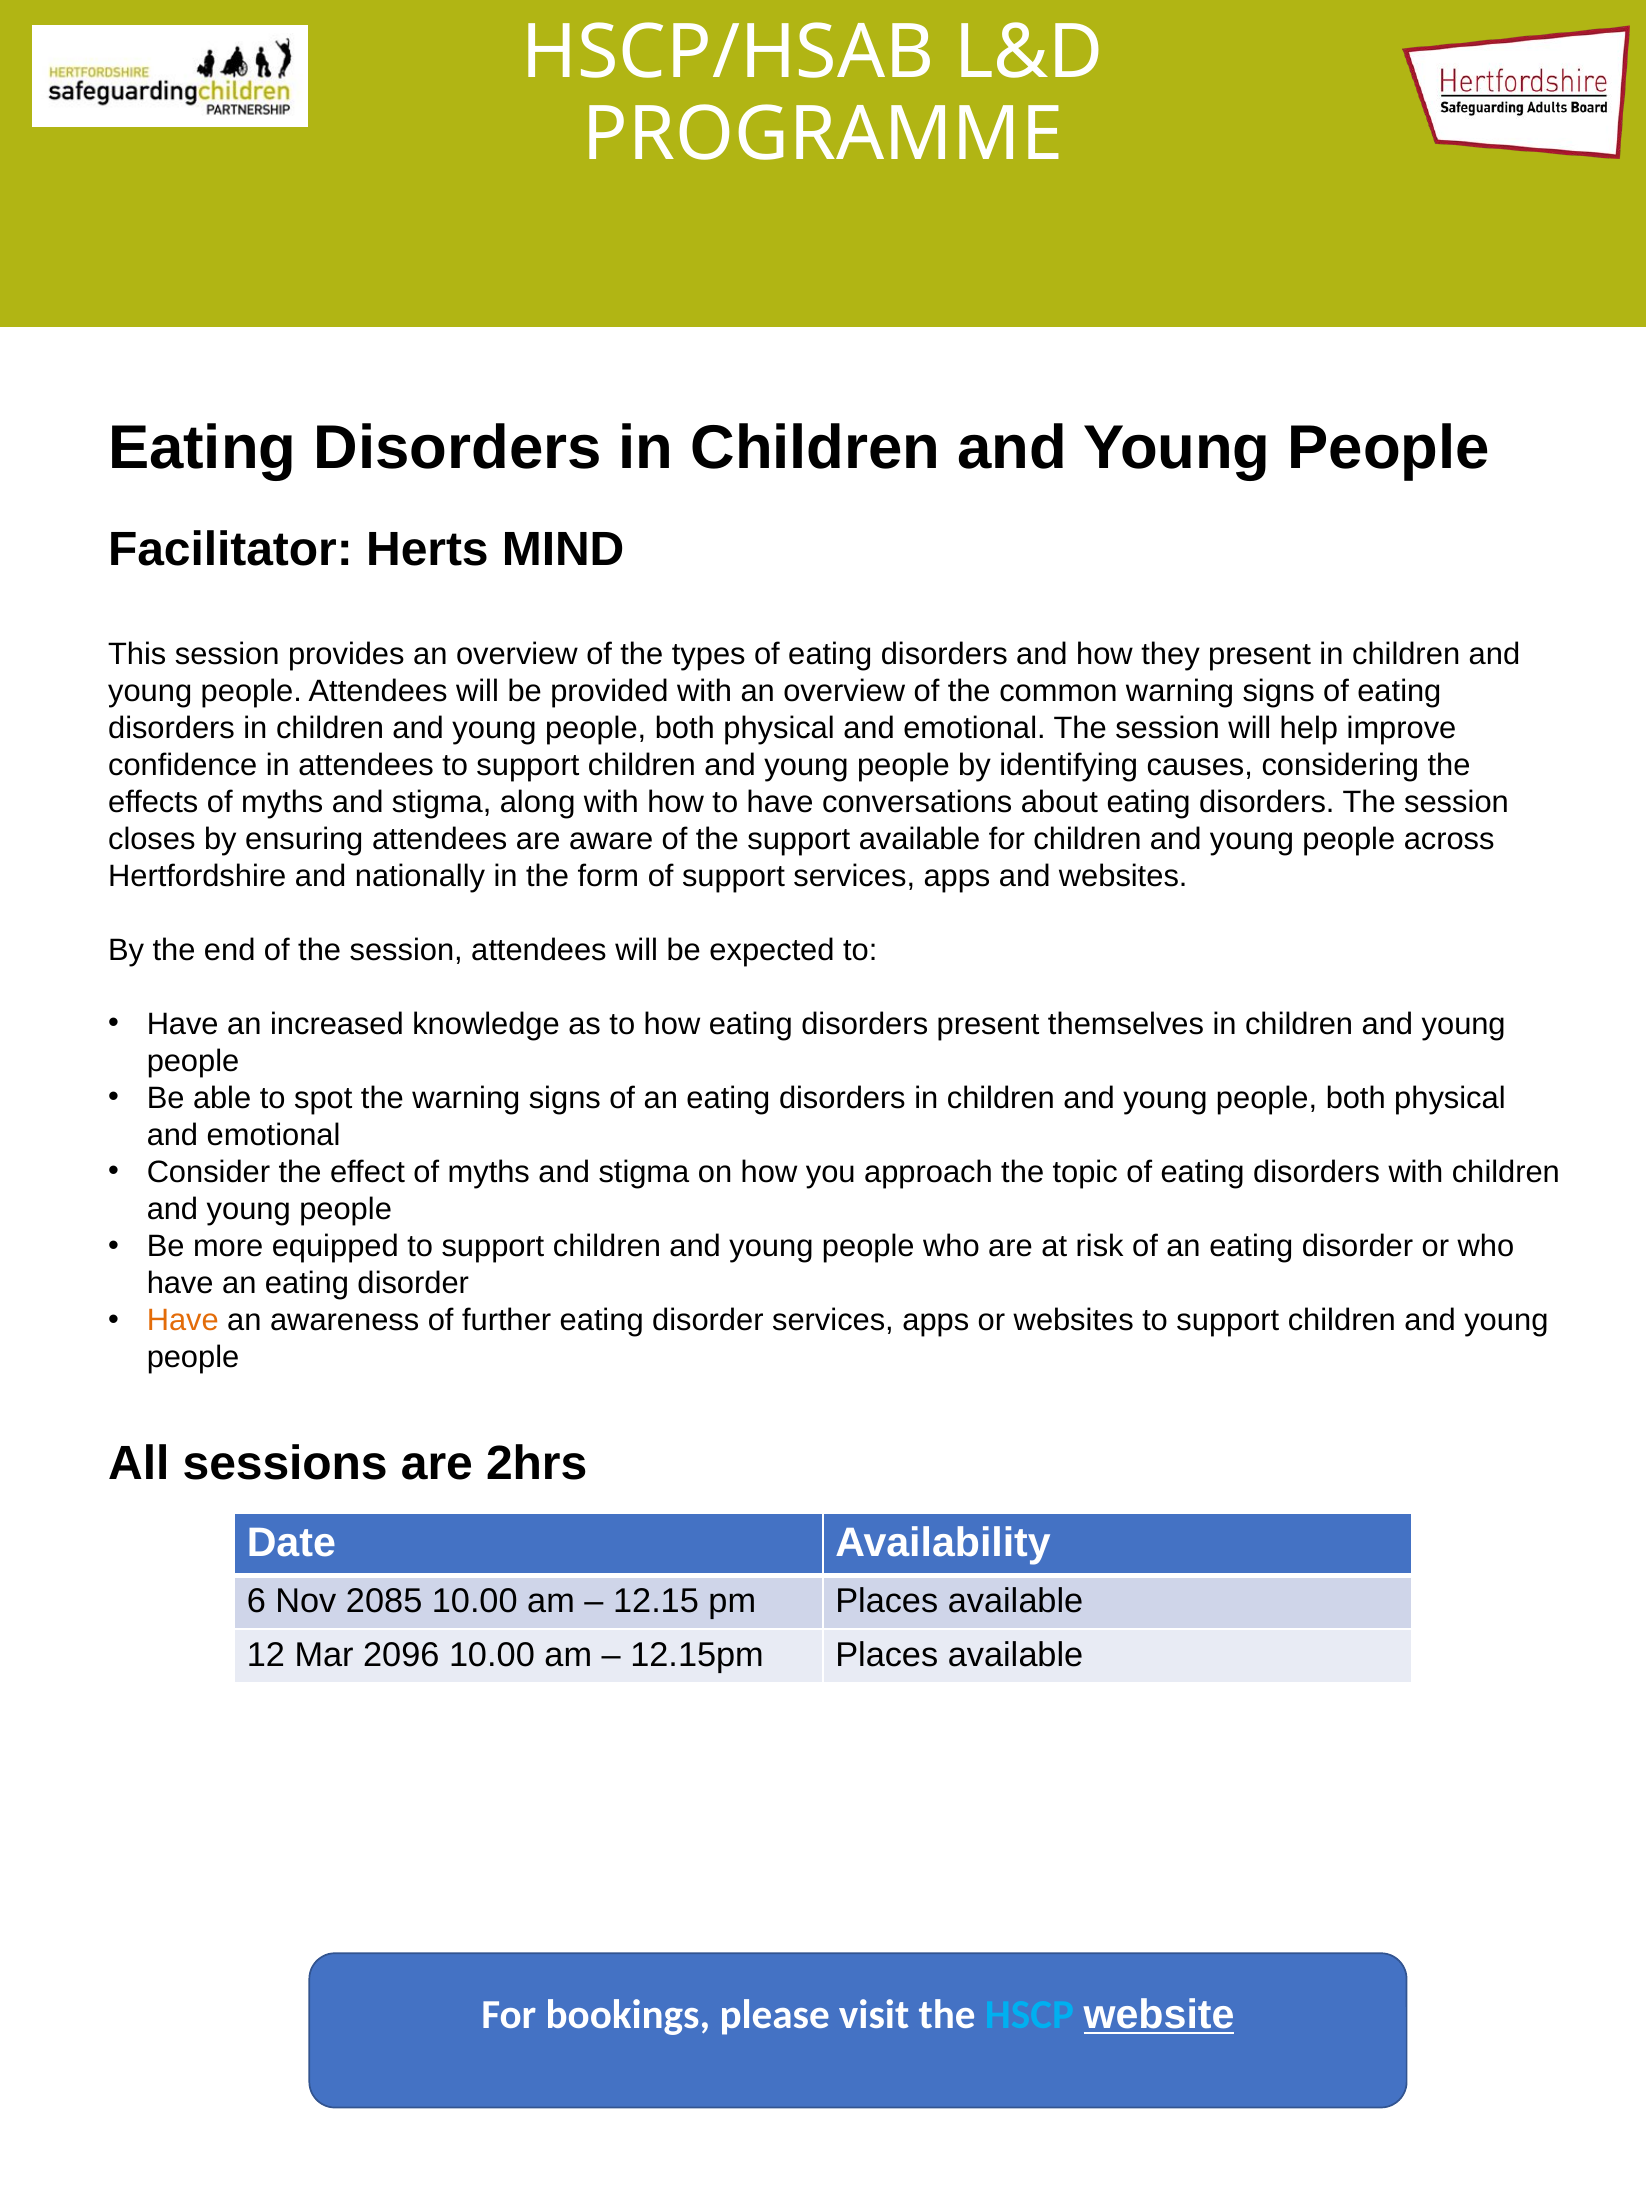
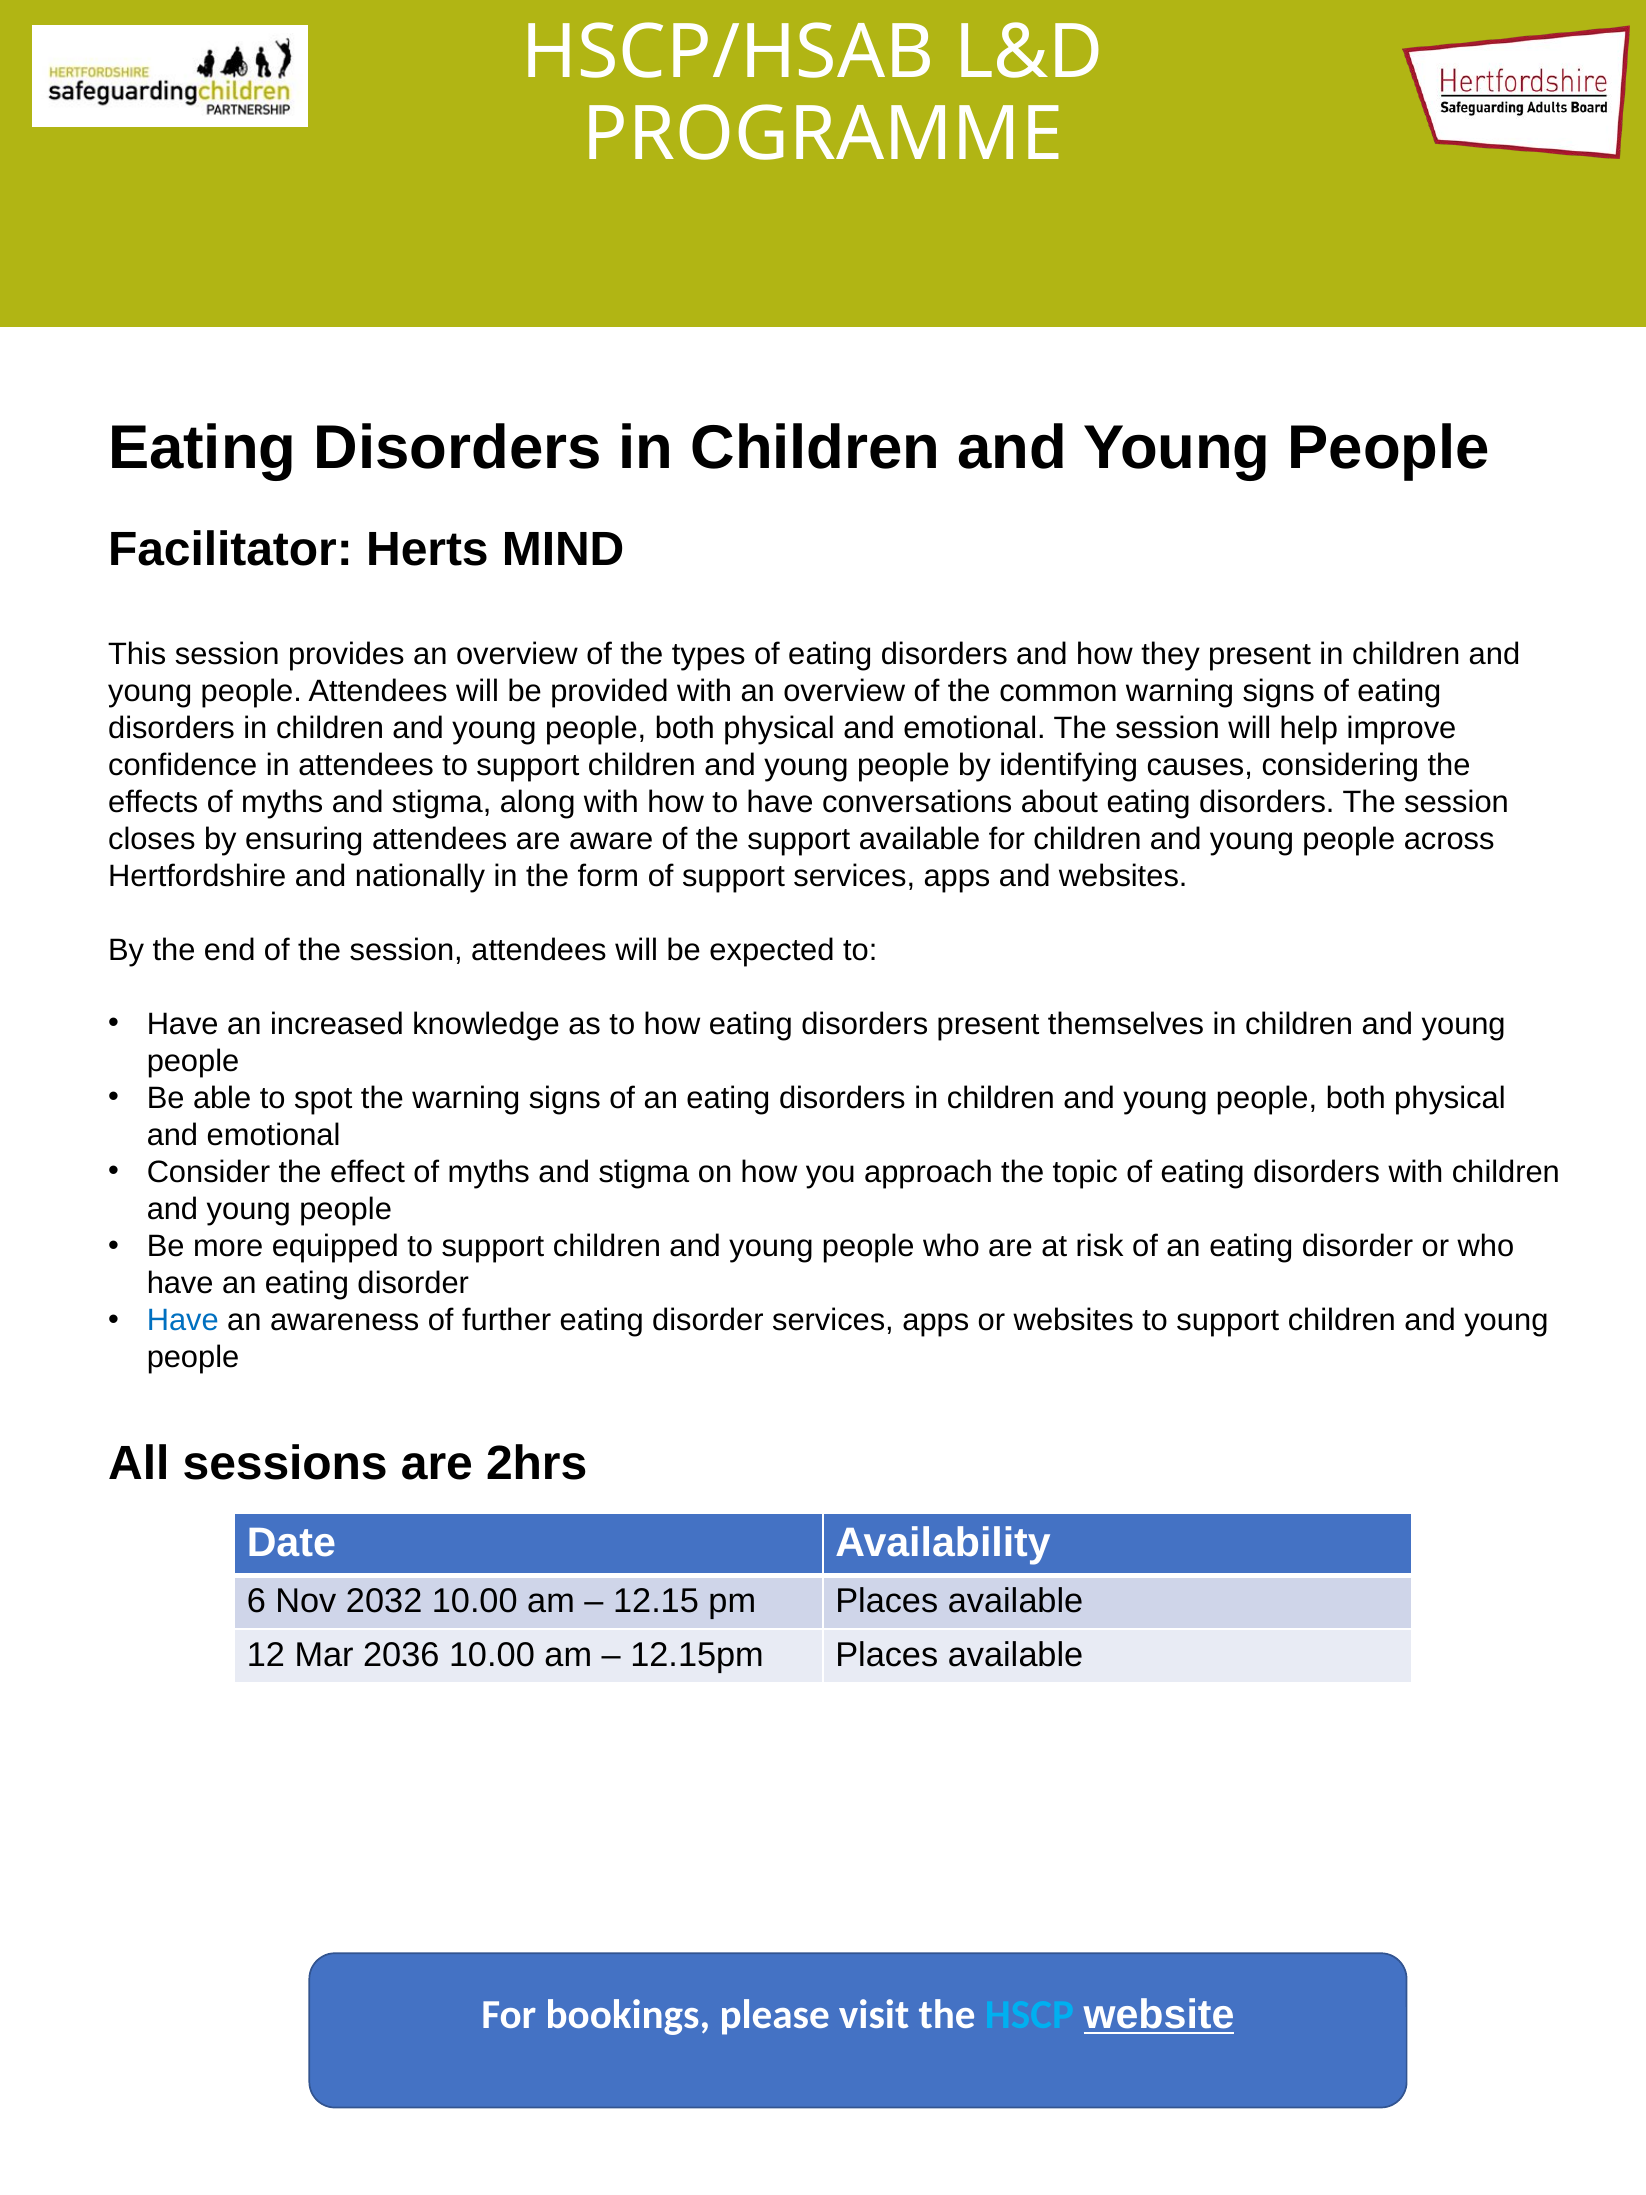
Have at (183, 1320) colour: orange -> blue
2085: 2085 -> 2032
2096: 2096 -> 2036
